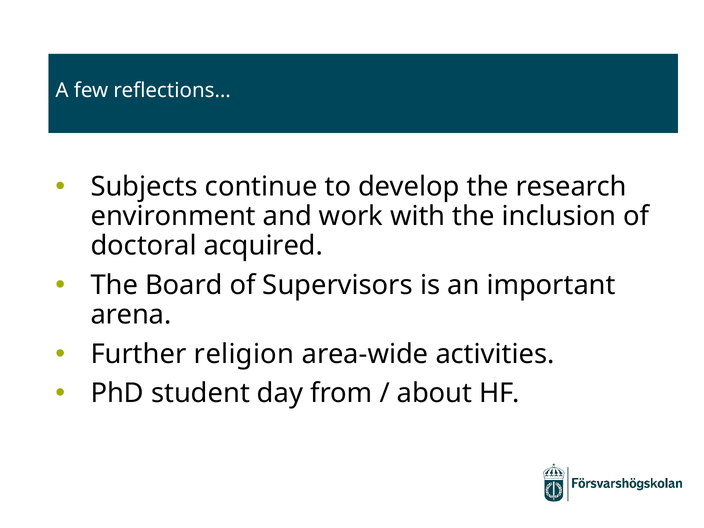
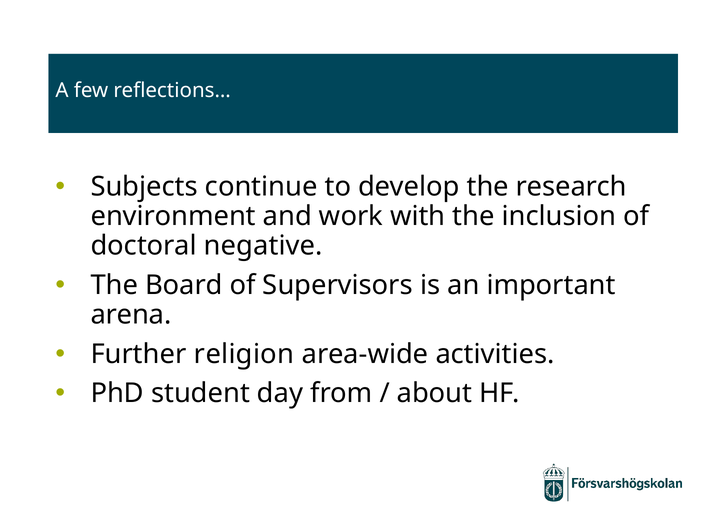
acquired: acquired -> negative
